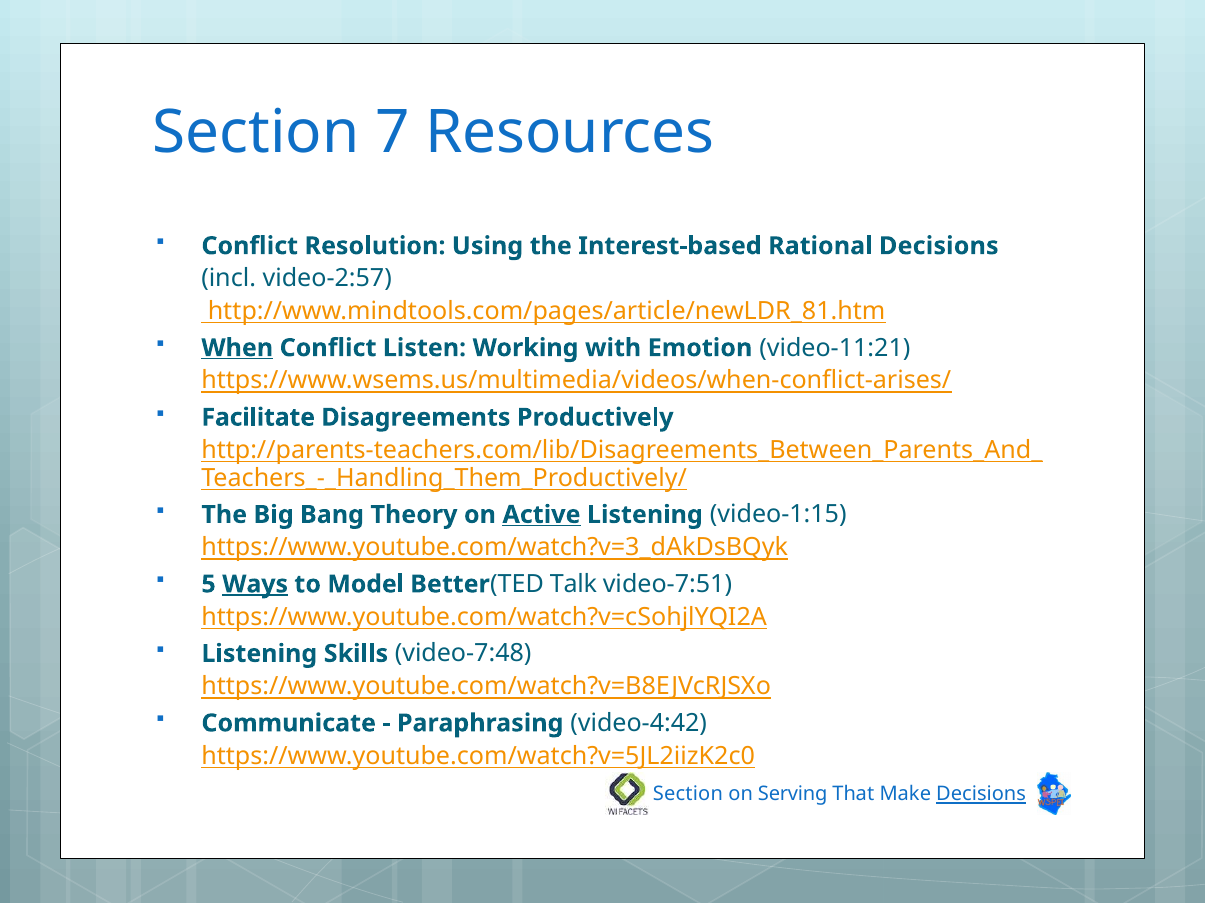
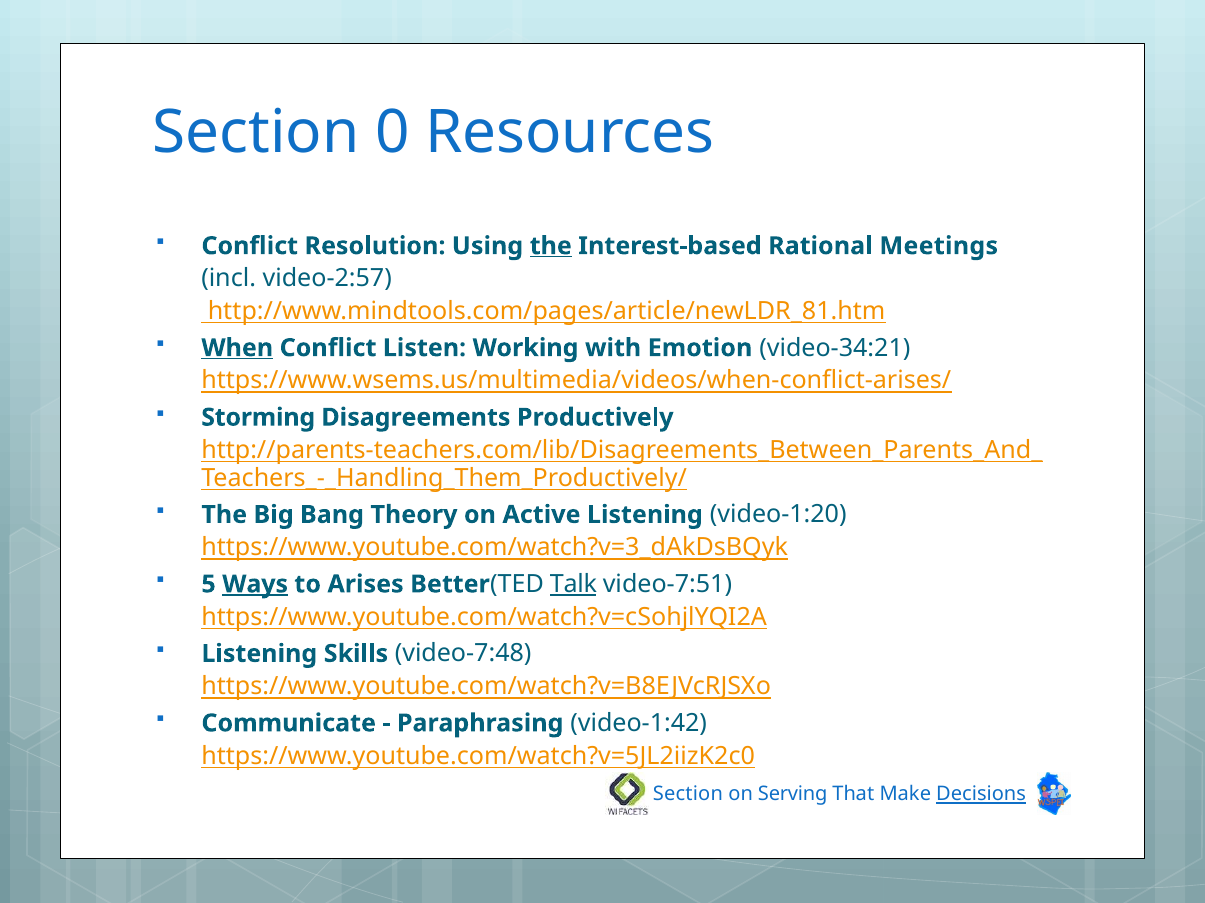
7: 7 -> 0
the at (551, 246) underline: none -> present
Rational Decisions: Decisions -> Meetings
video-11:21: video-11:21 -> video-34:21
Facilitate: Facilitate -> Storming
Active underline: present -> none
video-1:15: video-1:15 -> video-1:20
Model: Model -> Arises
Talk underline: none -> present
video-4:42: video-4:42 -> video-1:42
